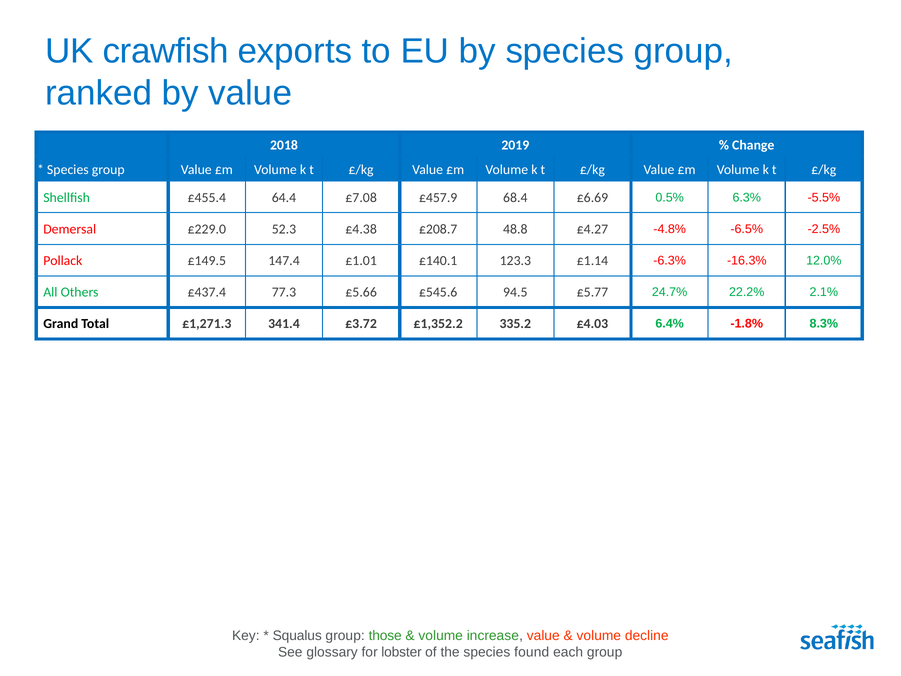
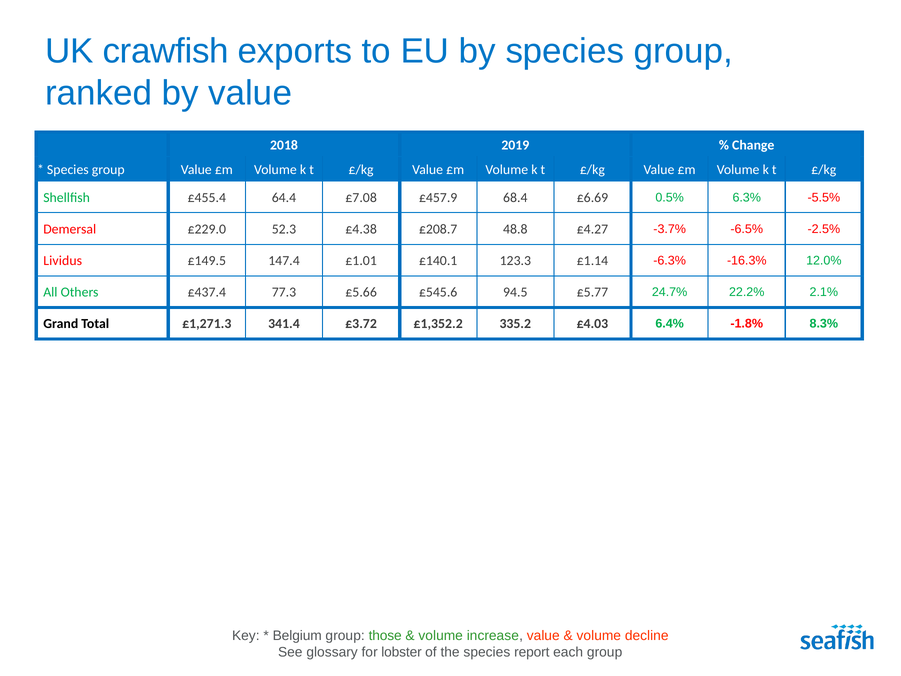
-4.8%: -4.8% -> -3.7%
Pollack: Pollack -> Lividus
Squalus: Squalus -> Belgium
found: found -> report
